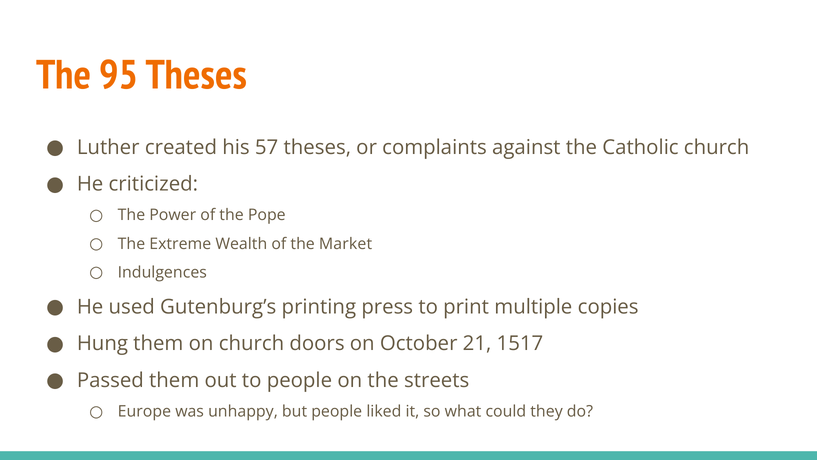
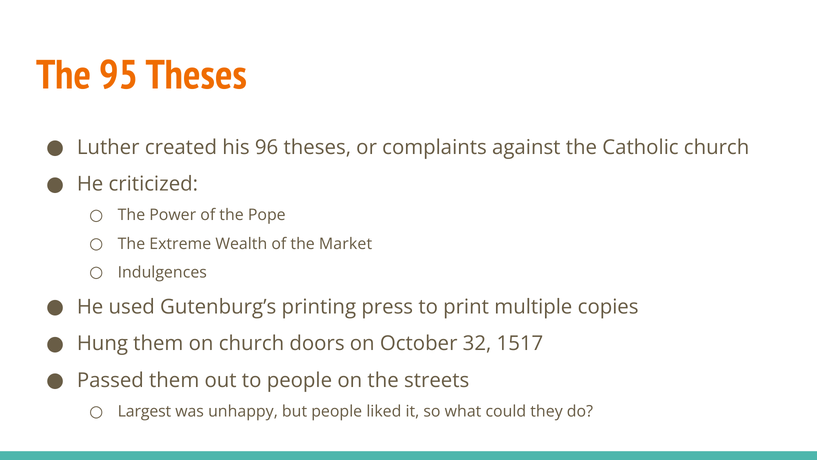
57: 57 -> 96
21: 21 -> 32
Europe: Europe -> Largest
